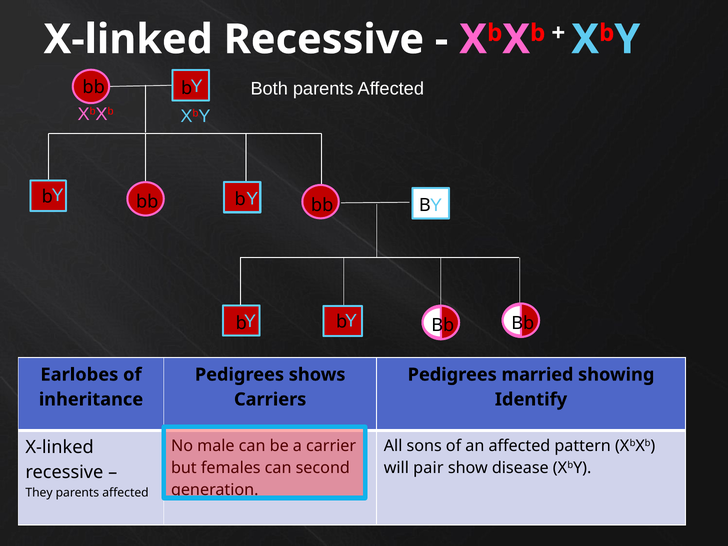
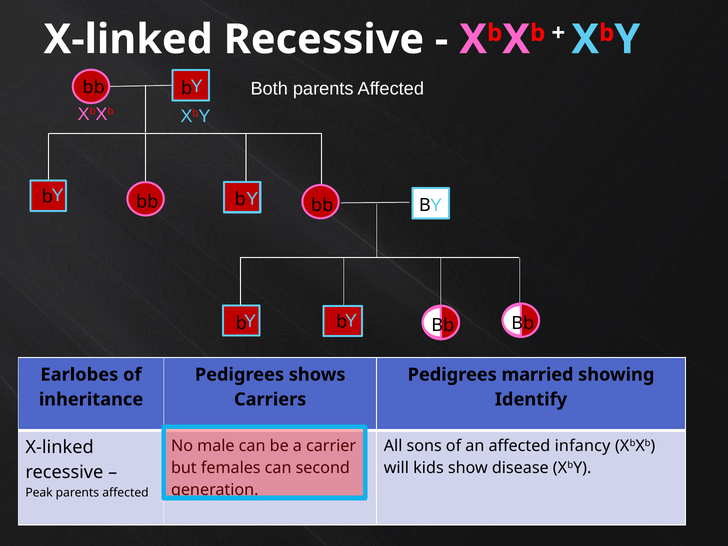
pattern: pattern -> infancy
pair: pair -> kids
They: They -> Peak
